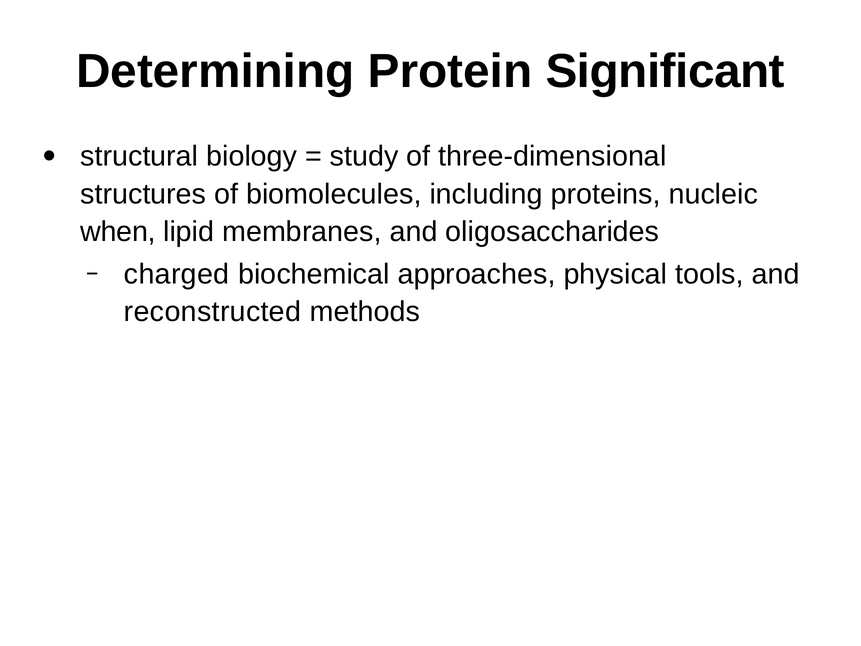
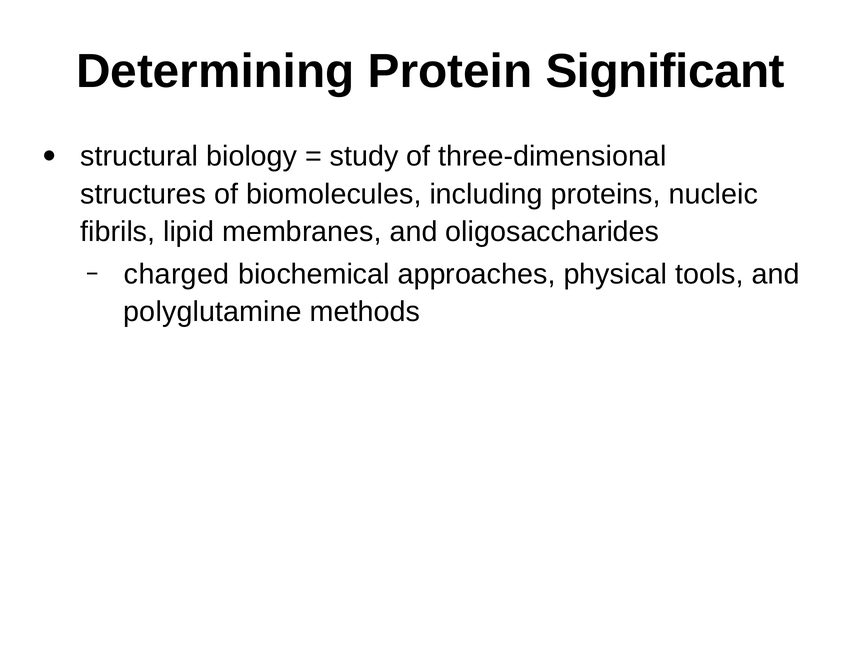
when: when -> fibrils
reconstructed: reconstructed -> polyglutamine
